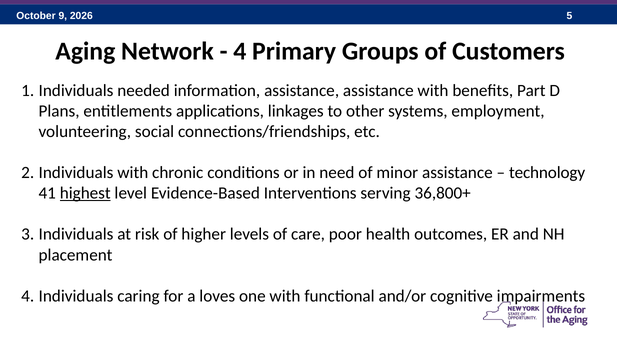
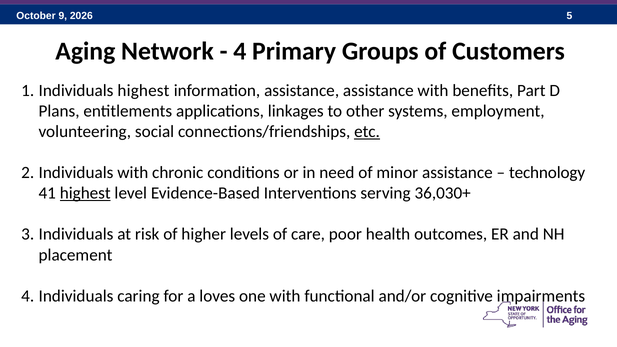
Individuals needed: needed -> highest
etc underline: none -> present
36,800+: 36,800+ -> 36,030+
